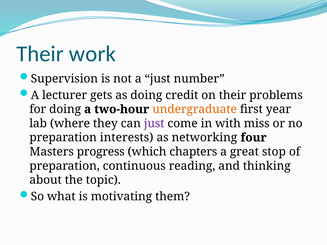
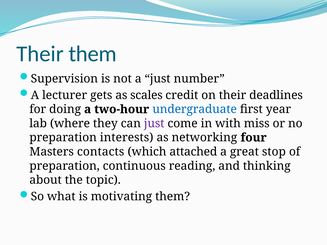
Their work: work -> them
as doing: doing -> scales
problems: problems -> deadlines
undergraduate colour: orange -> blue
progress: progress -> contacts
chapters: chapters -> attached
